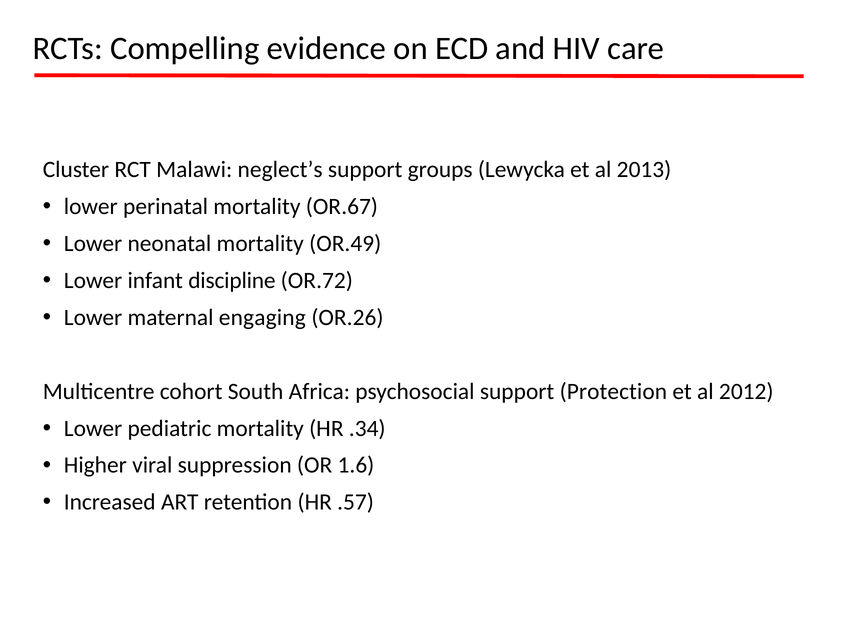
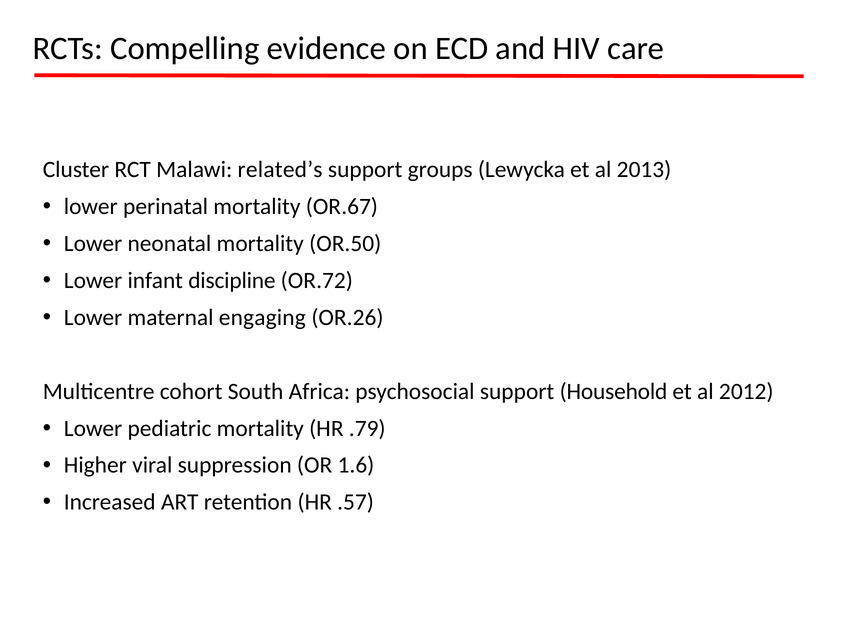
neglect’s: neglect’s -> related’s
OR.49: OR.49 -> OR.50
Protection: Protection -> Household
.34: .34 -> .79
